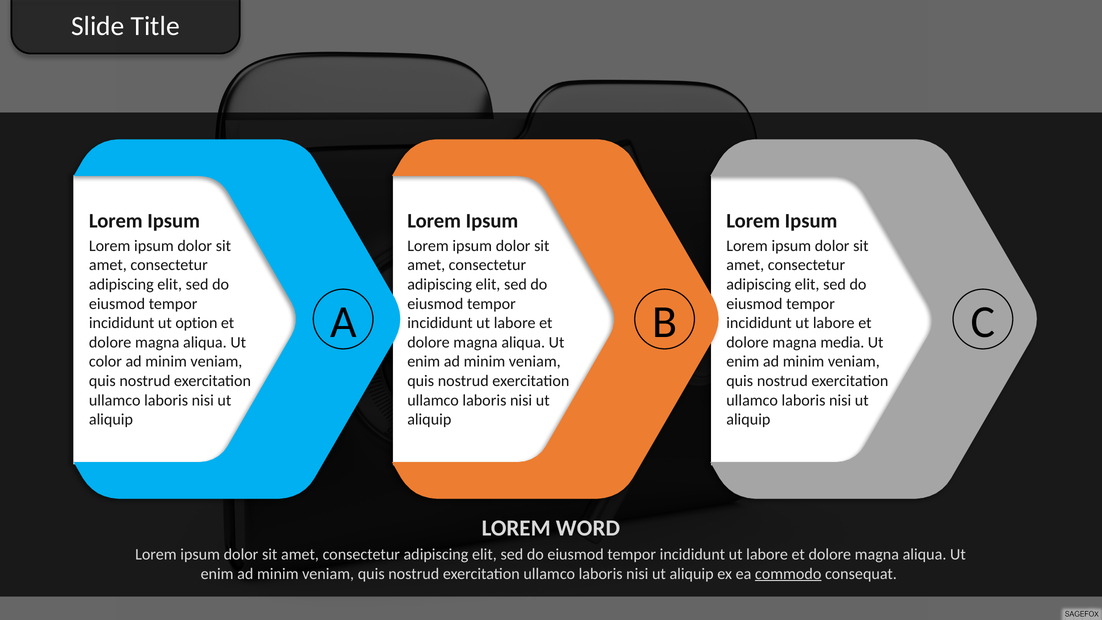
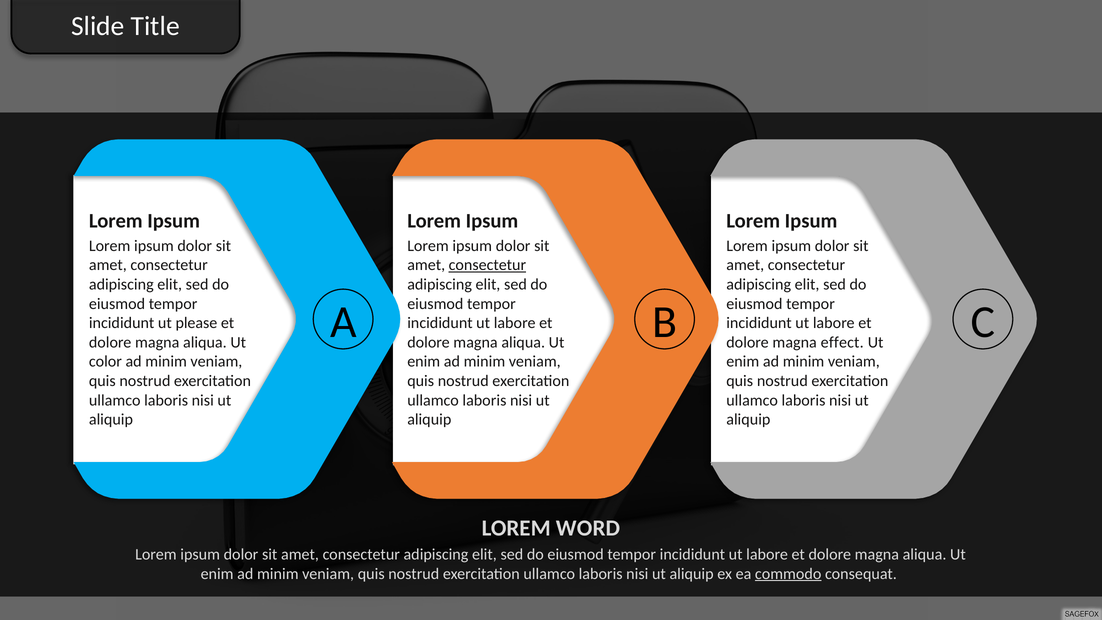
consectetur at (487, 265) underline: none -> present
option: option -> please
media: media -> effect
